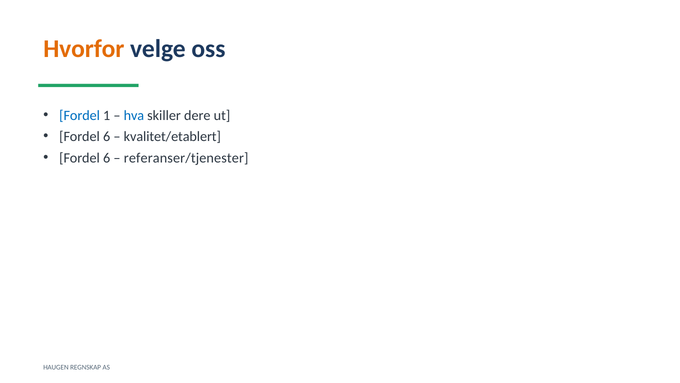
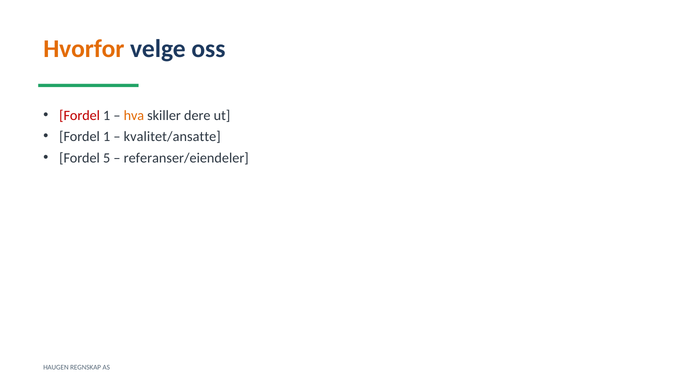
Fordel at (80, 115) colour: blue -> red
hva colour: blue -> orange
6 at (107, 136): 6 -> 1
kvalitet/etablert: kvalitet/etablert -> kvalitet/ansatte
6 at (107, 158): 6 -> 5
referanser/tjenester: referanser/tjenester -> referanser/eiendeler
